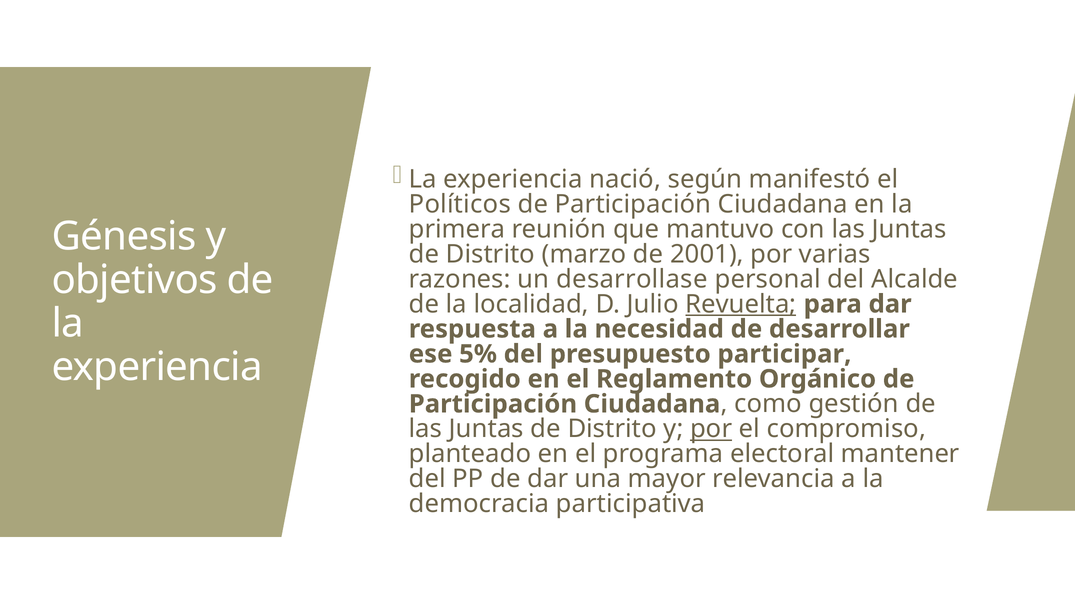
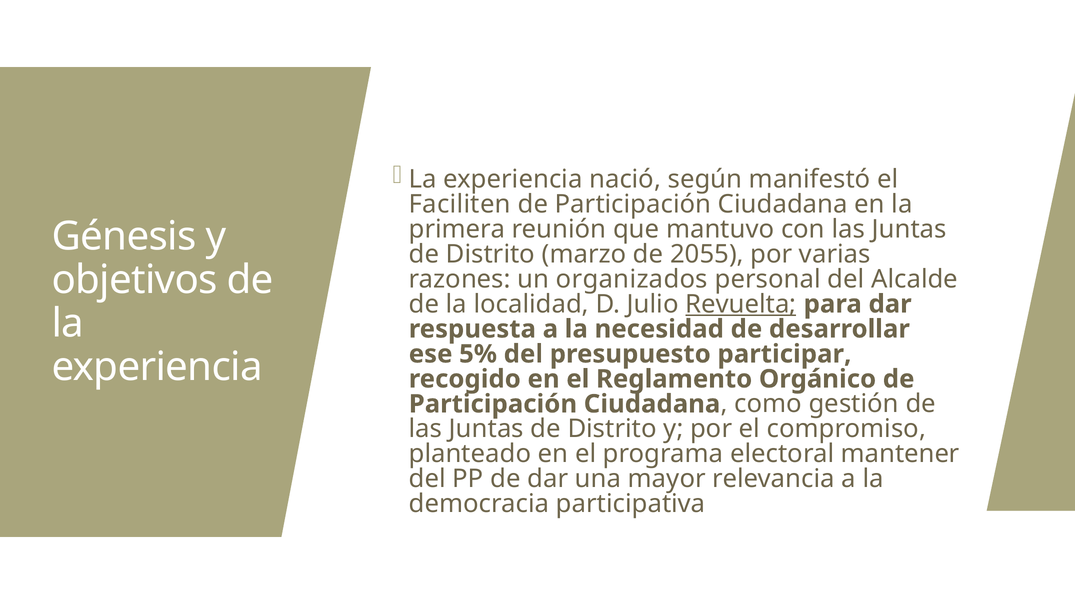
Políticos: Políticos -> Faciliten
2001: 2001 -> 2055
desarrollase: desarrollase -> organizados
por at (711, 429) underline: present -> none
